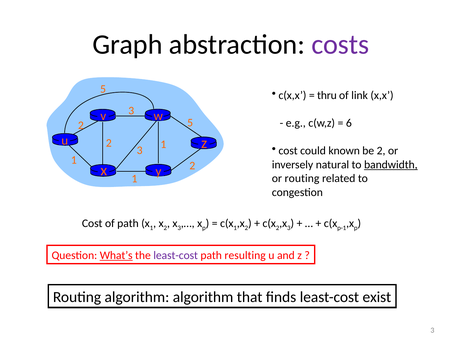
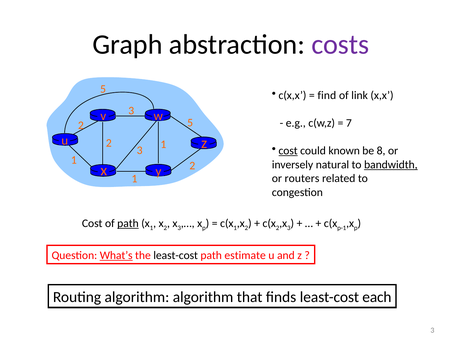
thru: thru -> find
6: 6 -> 7
cost at (288, 151) underline: none -> present
be 2: 2 -> 8
or routing: routing -> routers
path at (128, 224) underline: none -> present
least-cost at (176, 256) colour: purple -> black
resulting: resulting -> estimate
exist: exist -> each
